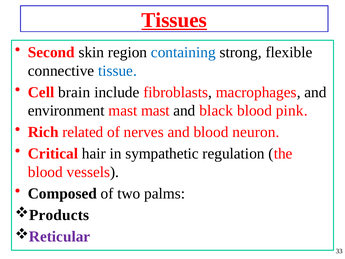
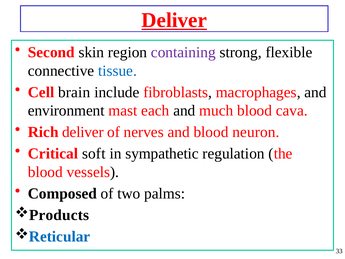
Tissues at (174, 20): Tissues -> Deliver
containing colour: blue -> purple
mast mast: mast -> each
black: black -> much
pink: pink -> cava
Rich related: related -> deliver
hair: hair -> soft
Reticular colour: purple -> blue
